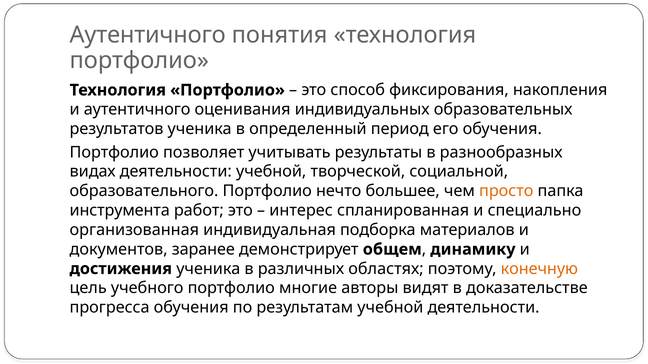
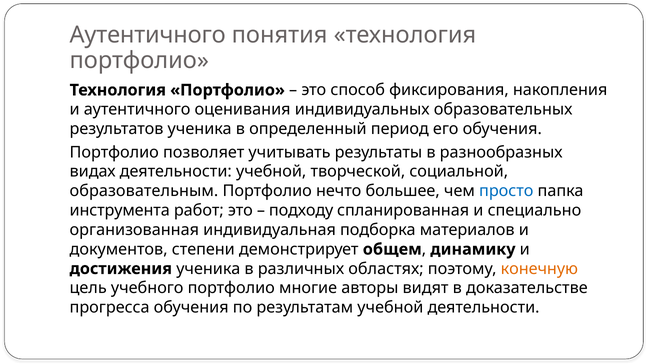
образовательного: образовательного -> образовательным
просто colour: orange -> blue
интерес: интерес -> подходу
заранее: заранее -> степени
